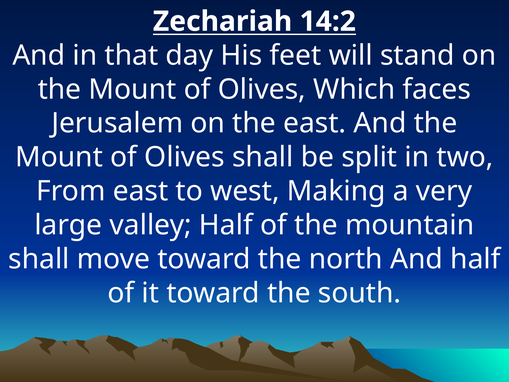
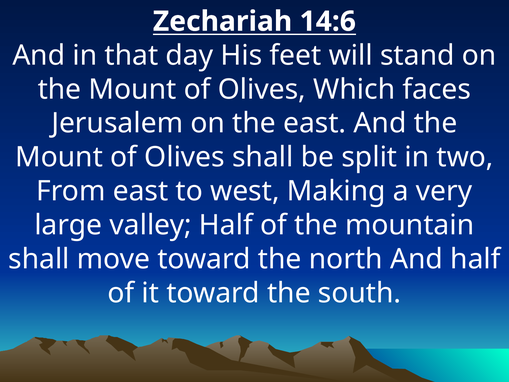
14:2: 14:2 -> 14:6
